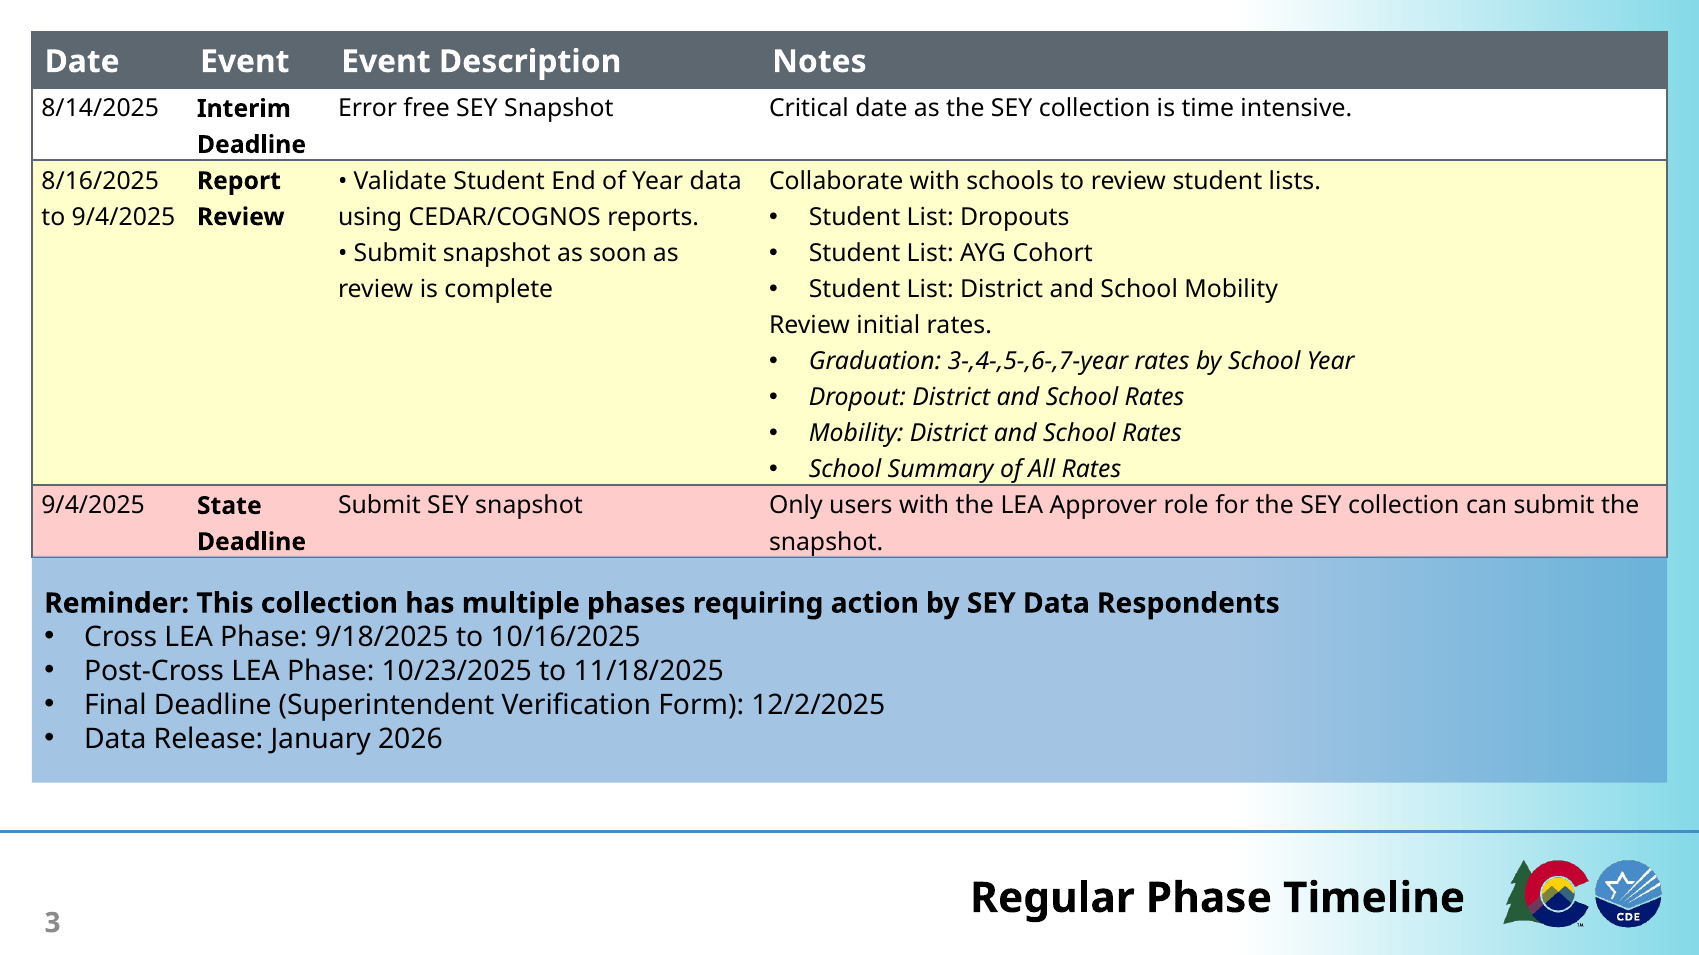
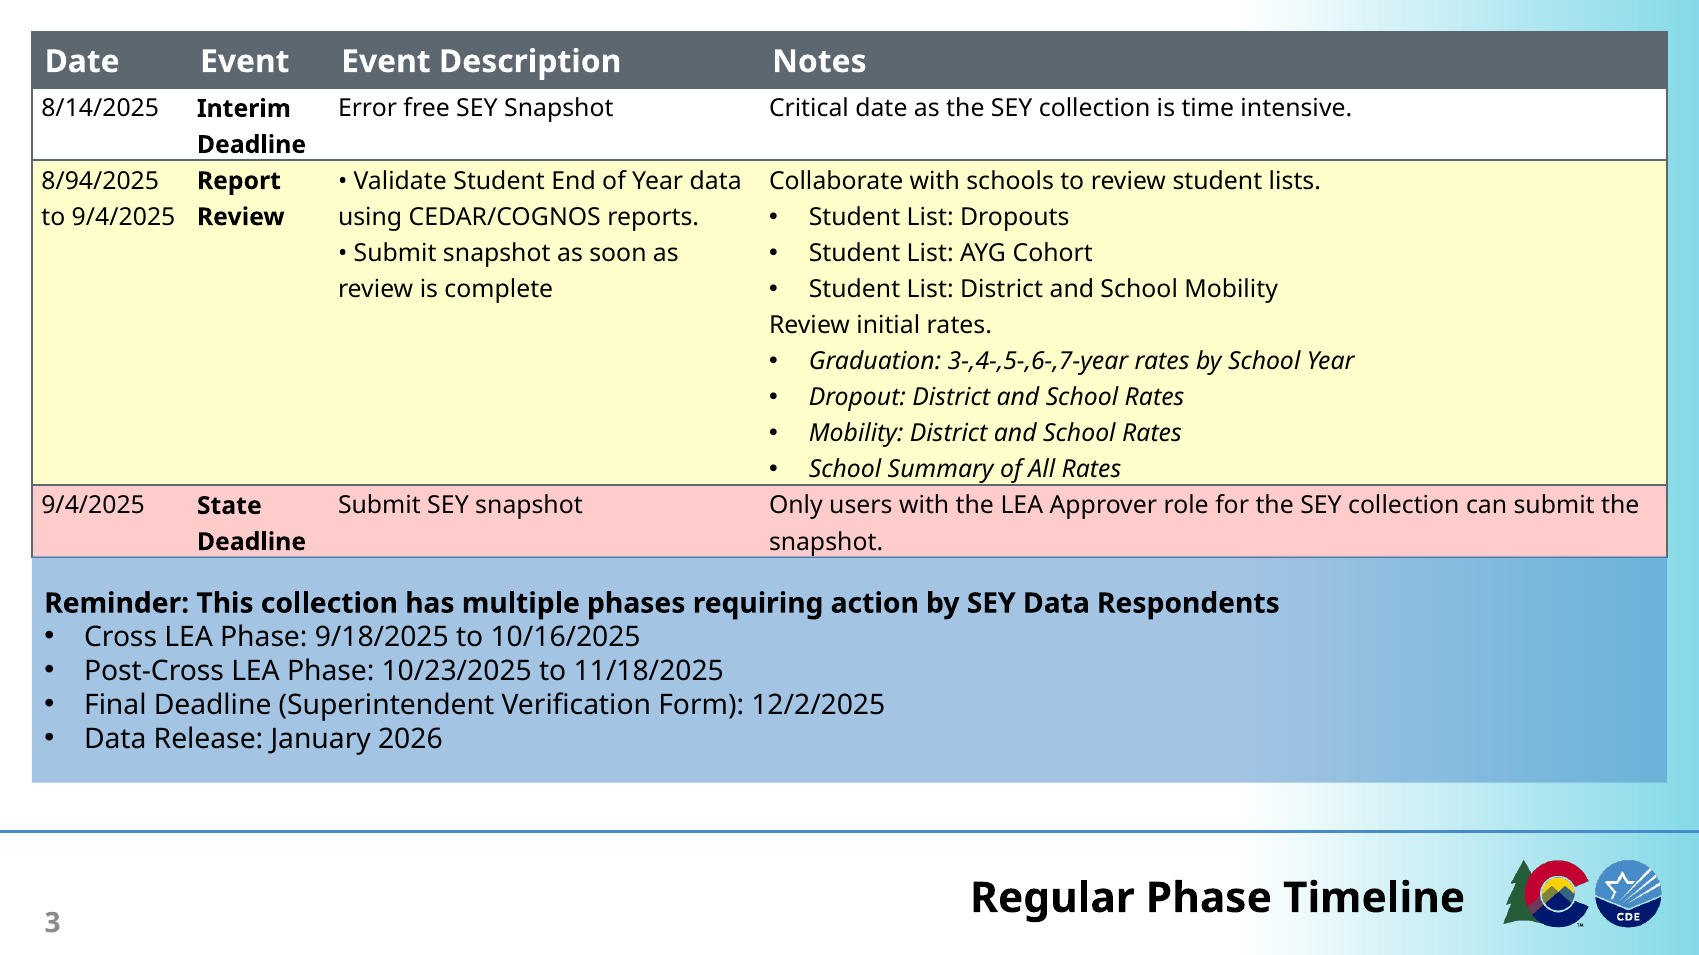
8/16/2025: 8/16/2025 -> 8/94/2025
